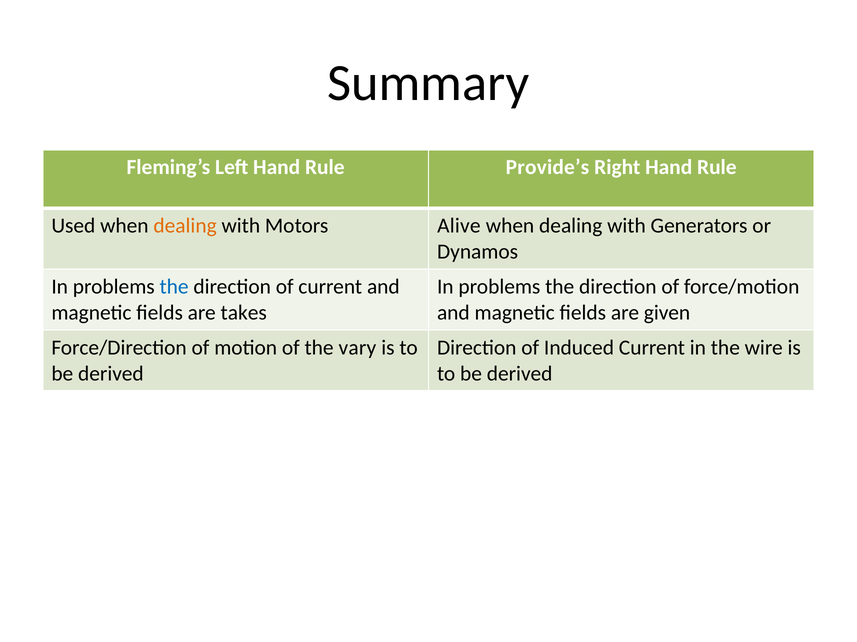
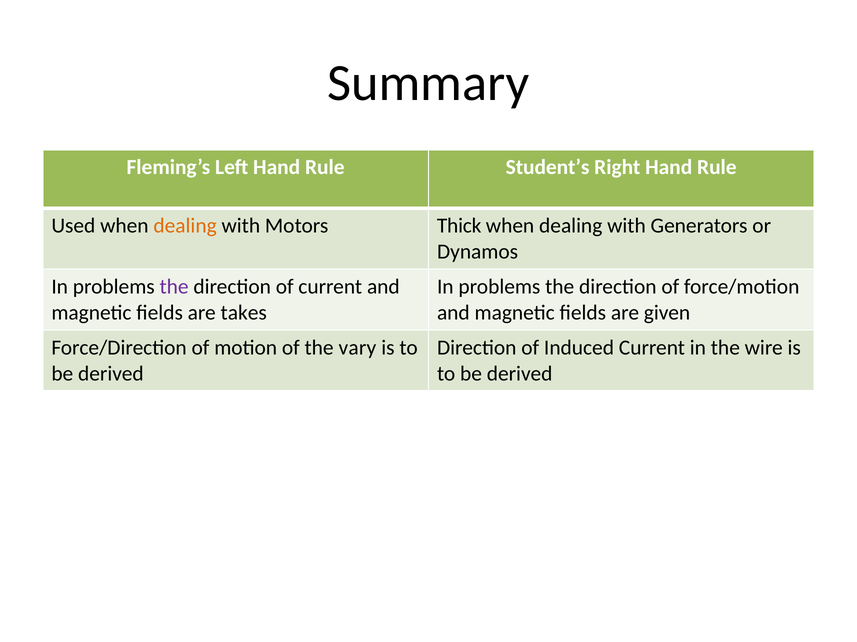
Provide’s: Provide’s -> Student’s
Alive: Alive -> Thick
the at (174, 287) colour: blue -> purple
